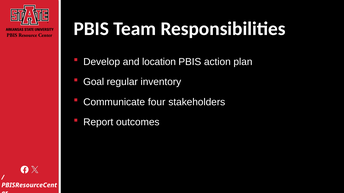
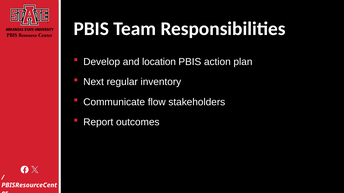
Goal: Goal -> Next
four: four -> flow
